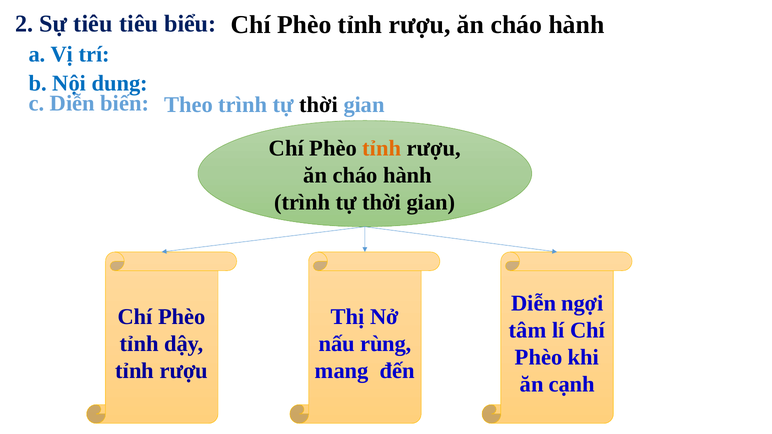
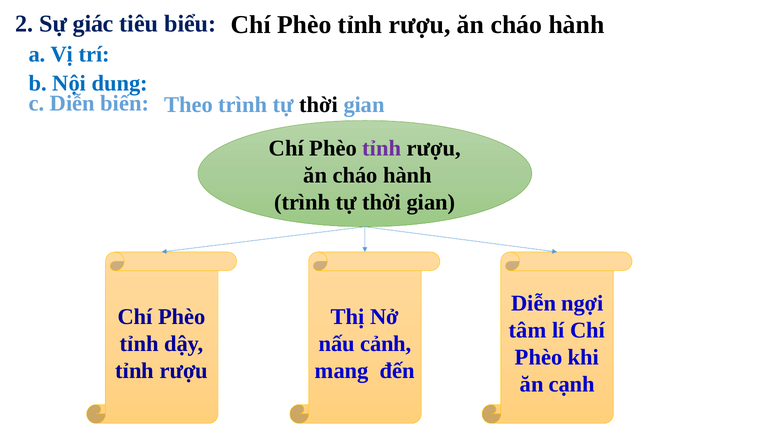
Sự tiêu: tiêu -> giác
tỉnh at (382, 148) colour: orange -> purple
rùng: rùng -> cảnh
